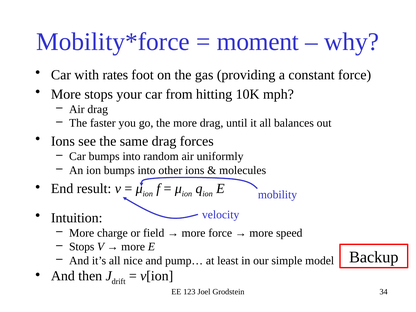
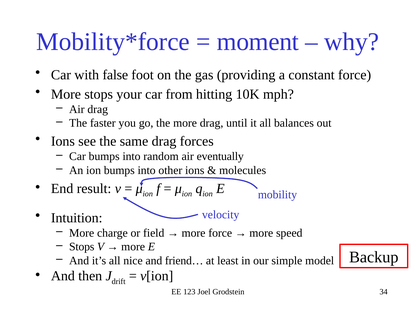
rates: rates -> false
uniformly: uniformly -> eventually
pump…: pump… -> friend…
